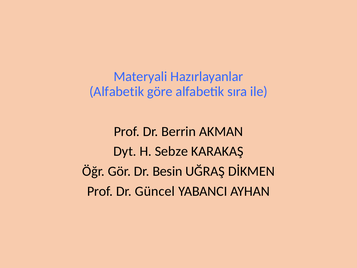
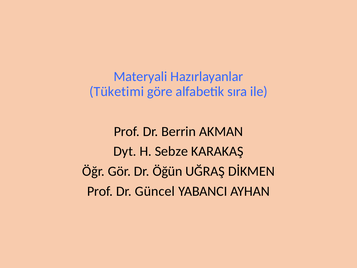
Alfabetik at (117, 91): Alfabetik -> Tüketimi
Besin: Besin -> Öğün
